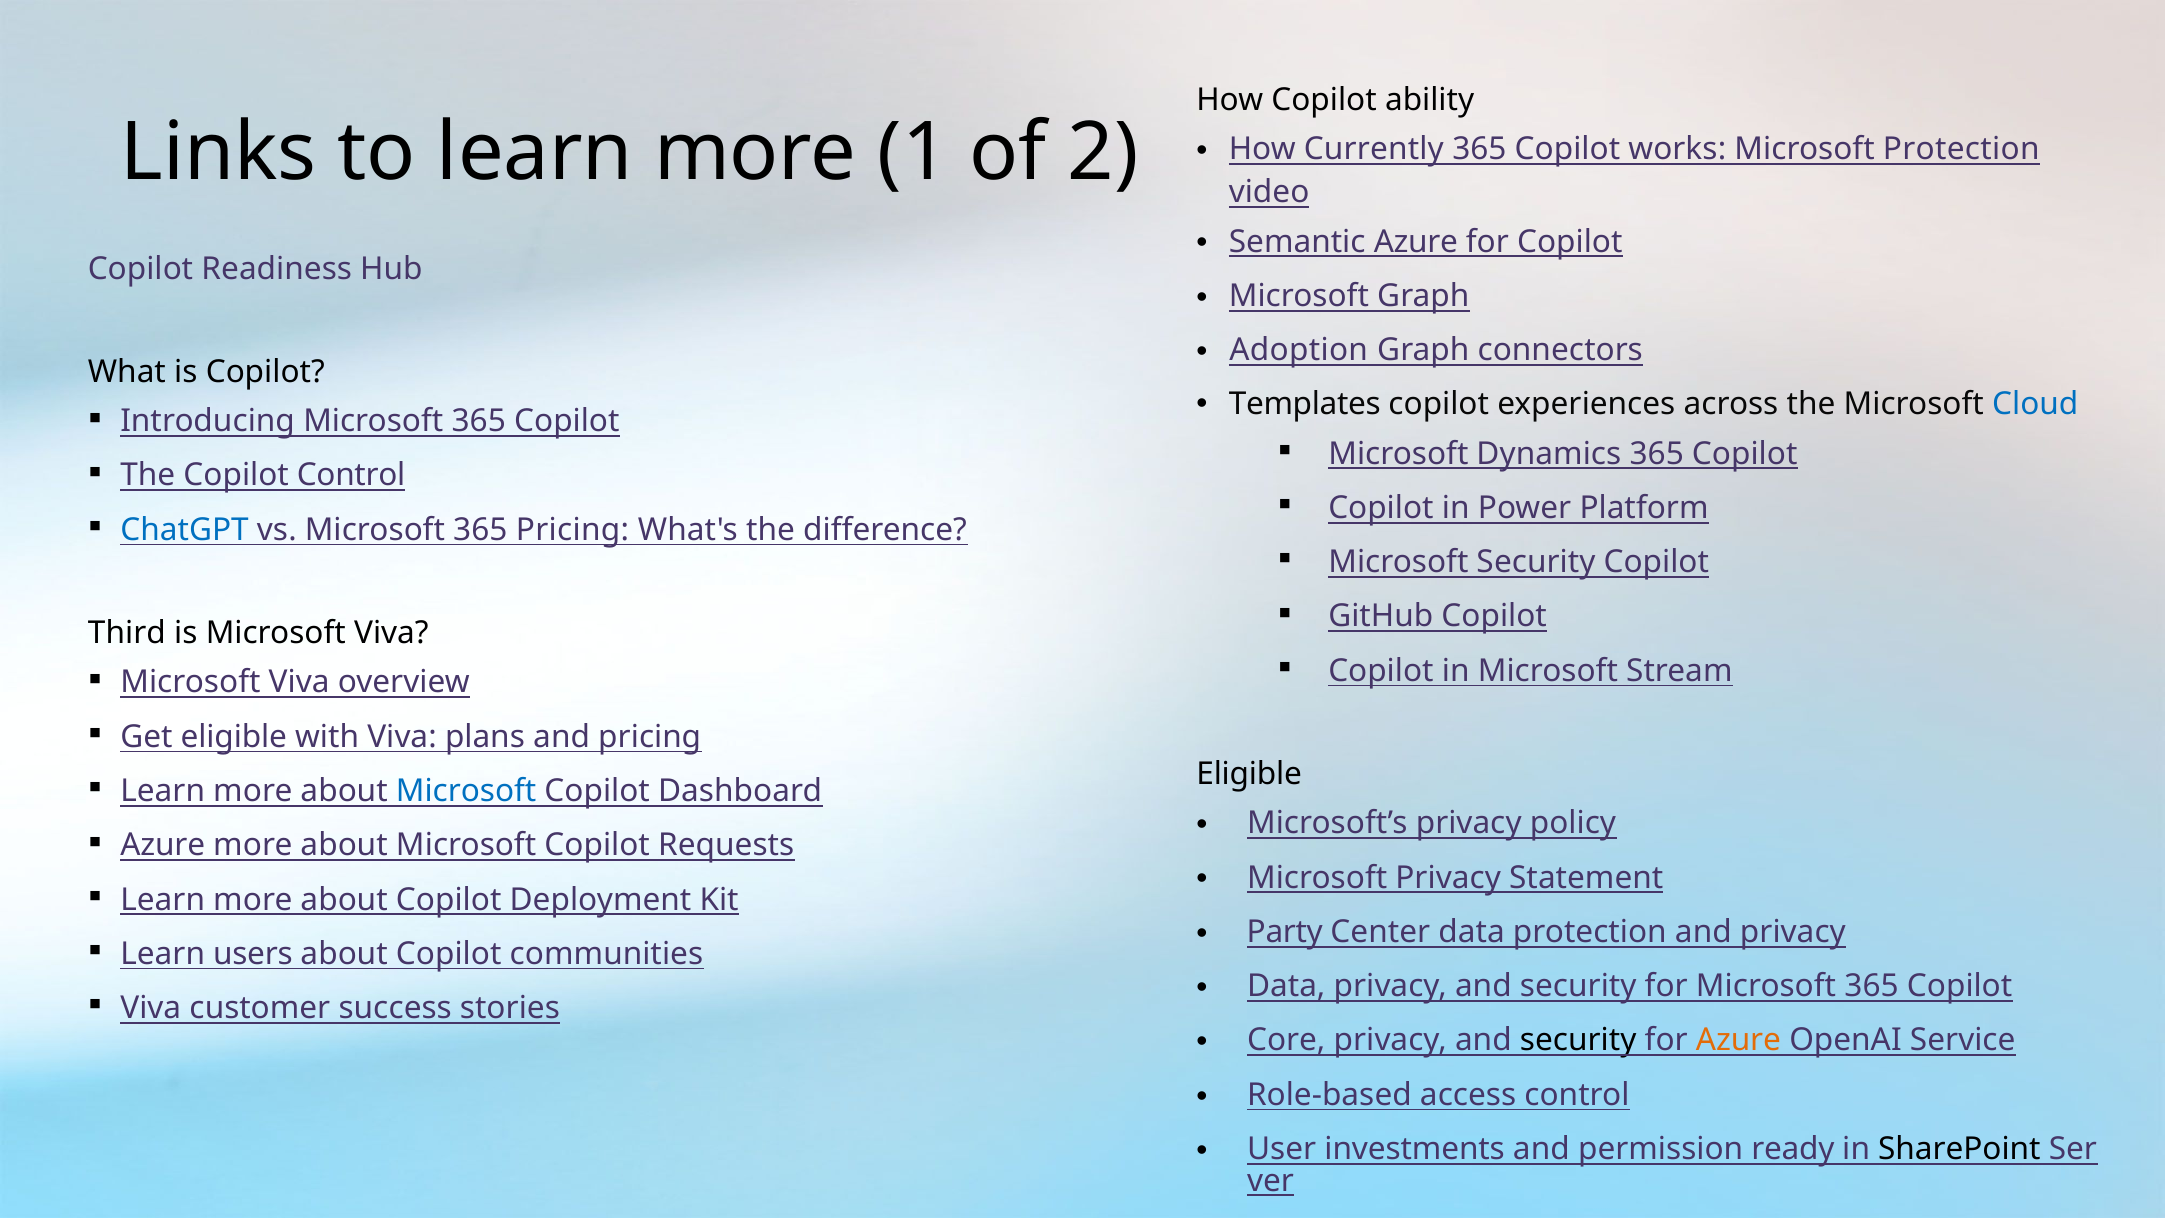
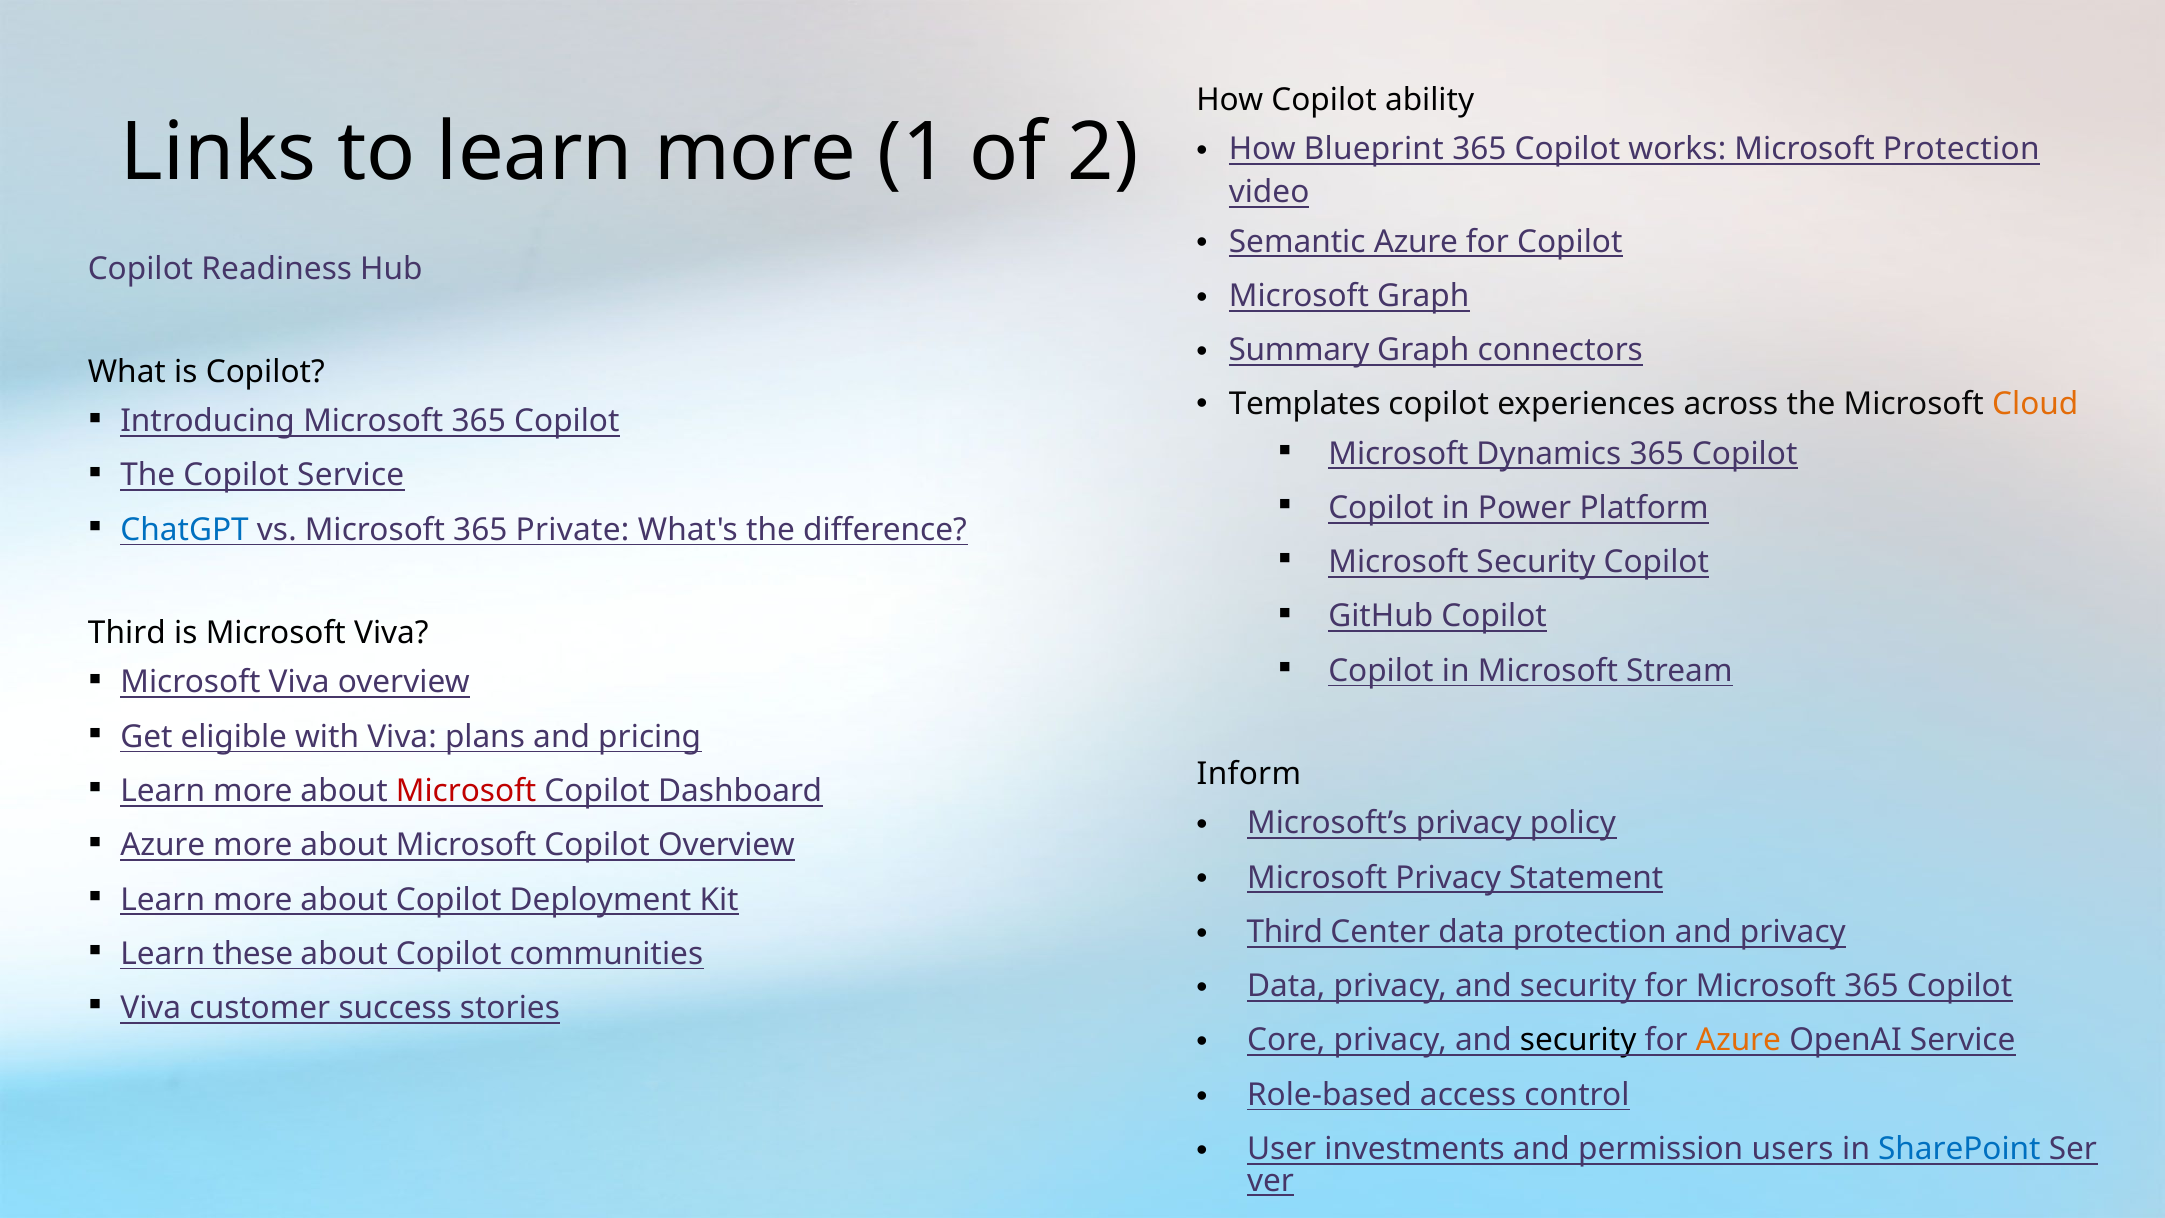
Currently: Currently -> Blueprint
Adoption: Adoption -> Summary
Cloud colour: blue -> orange
Copilot Control: Control -> Service
365 Pricing: Pricing -> Private
Eligible at (1249, 774): Eligible -> Inform
Microsoft at (466, 791) colour: blue -> red
Copilot Requests: Requests -> Overview
Party at (1285, 932): Party -> Third
users: users -> these
ready: ready -> users
SharePoint colour: black -> blue
